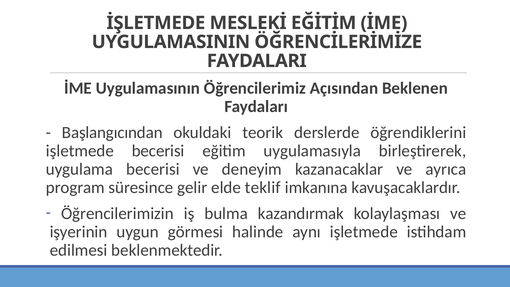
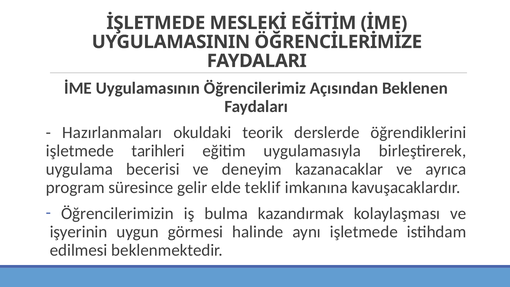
Başlangıcından: Başlangıcından -> Hazırlanmaları
işletmede becerisi: becerisi -> tarihleri
